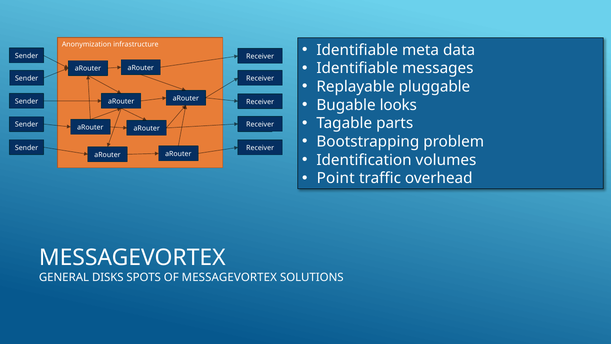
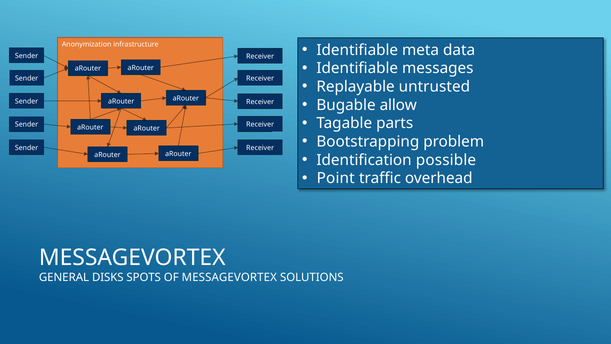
pluggable: pluggable -> untrusted
looks: looks -> allow
volumes: volumes -> possible
